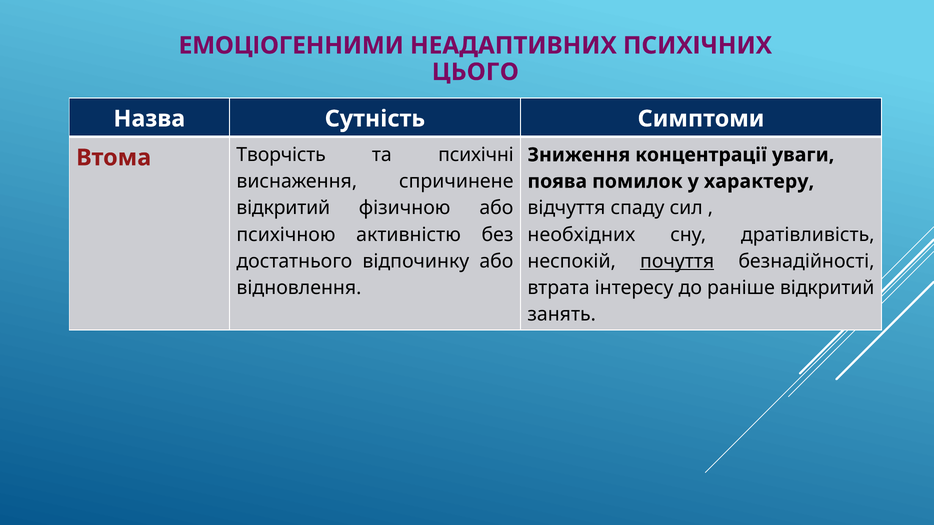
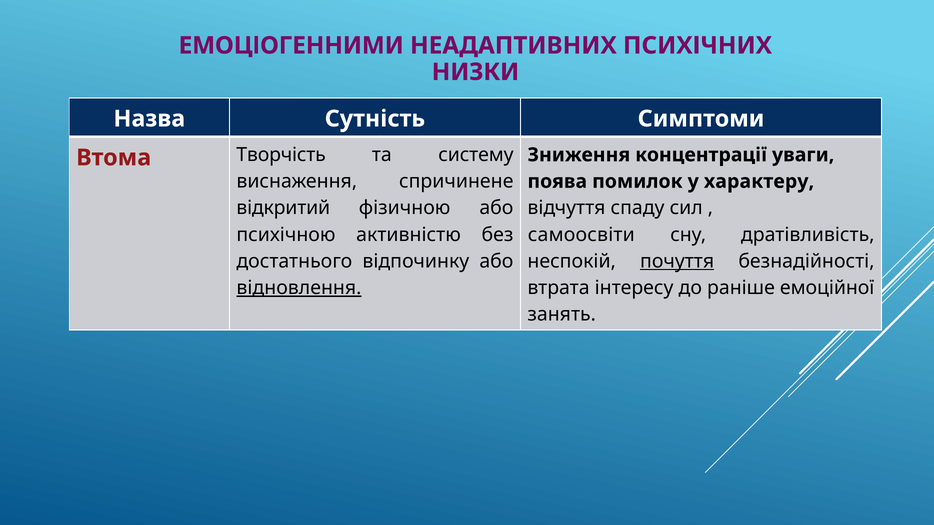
ЦЬОГО: ЦЬОГО -> НИЗКИ
психічні: психічні -> систему
необхідних: необхідних -> самоосвіти
відновлення underline: none -> present
раніше відкритий: відкритий -> емоційної
